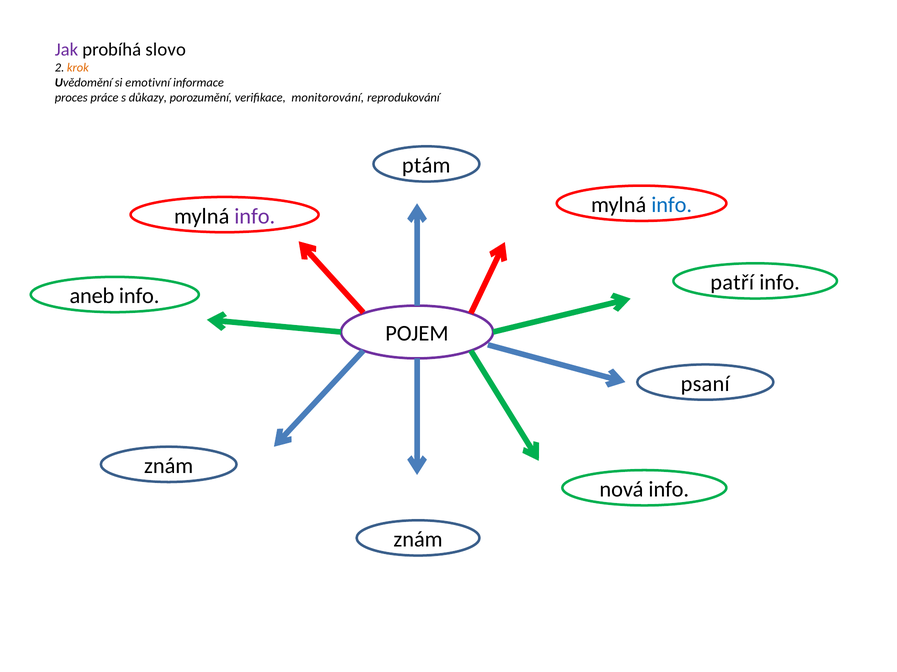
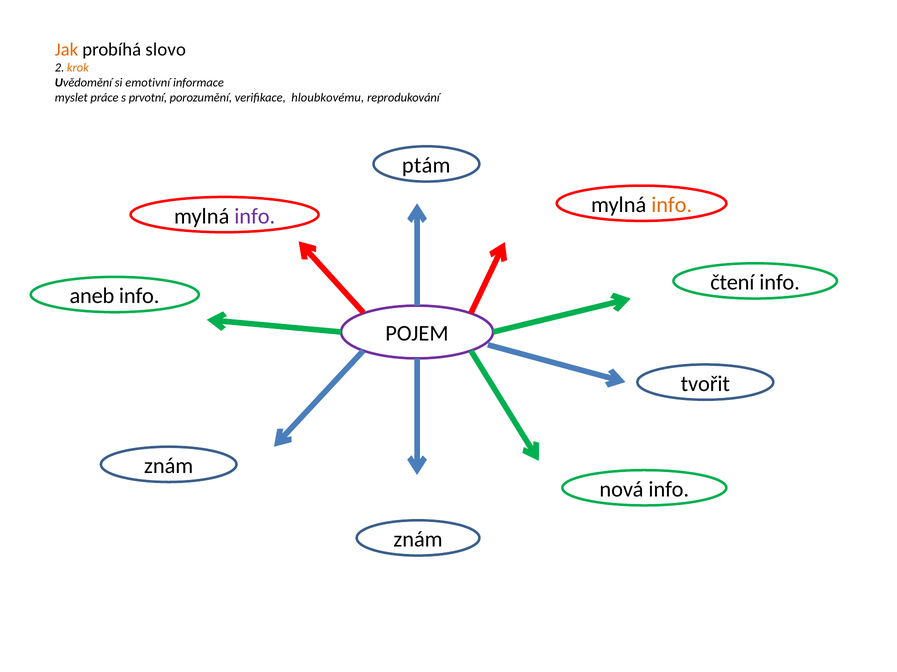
Jak colour: purple -> orange
proces: proces -> myslet
důkazy: důkazy -> prvotní
monitorování: monitorování -> hloubkovému
info at (672, 205) colour: blue -> orange
patří: patří -> čtení
psaní: psaní -> tvořit
